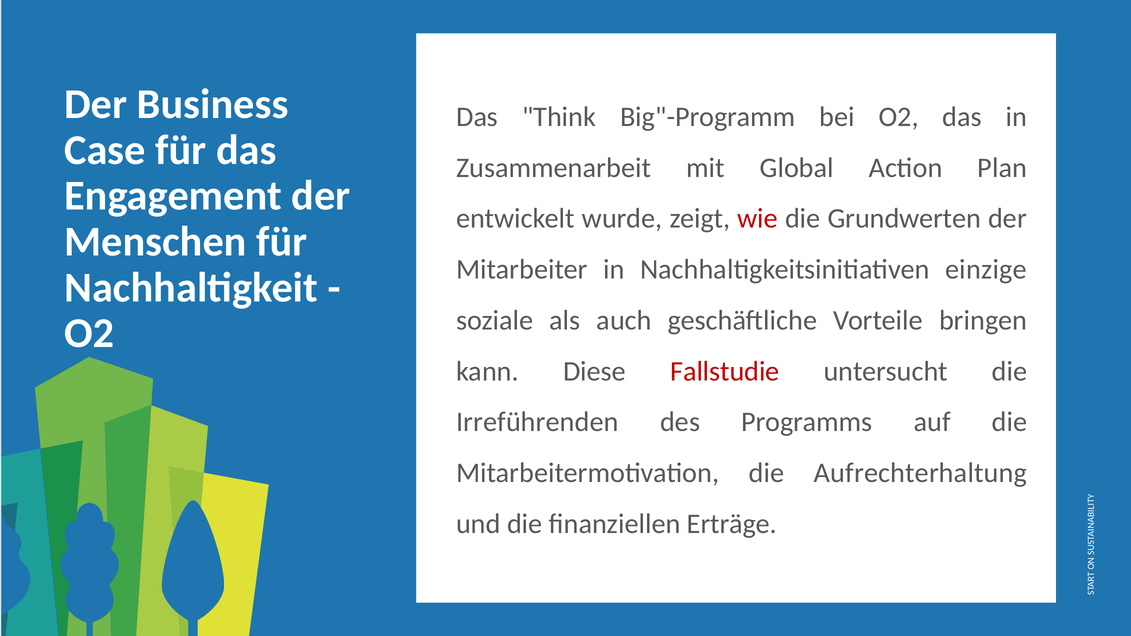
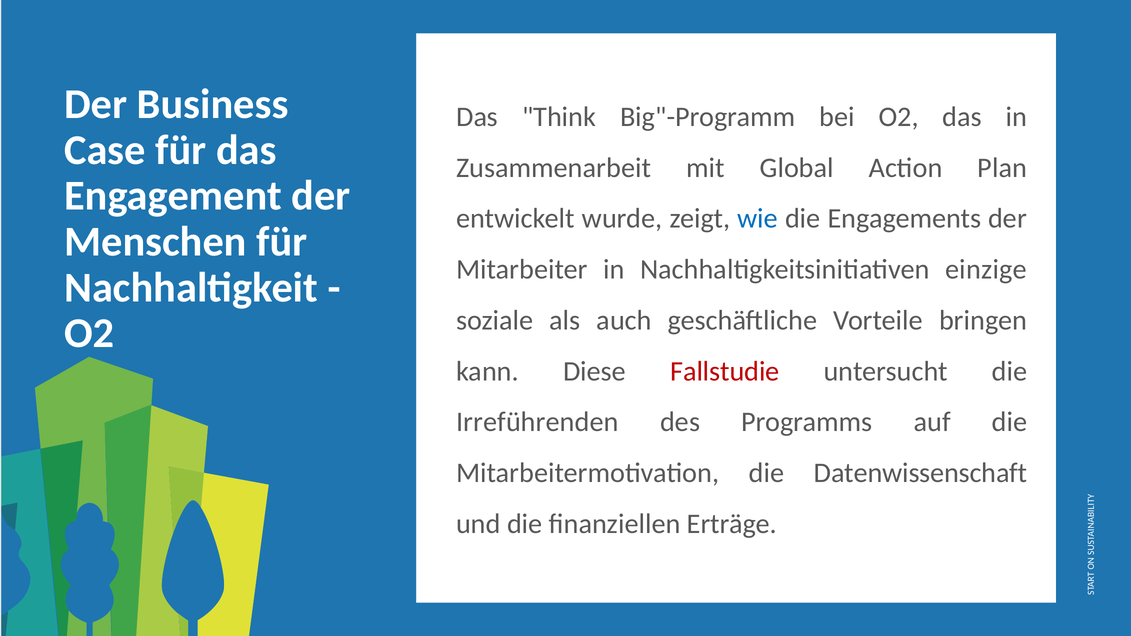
wie colour: red -> blue
Grundwerten: Grundwerten -> Engagements
Aufrechterhaltung: Aufrechterhaltung -> Datenwissenschaft
